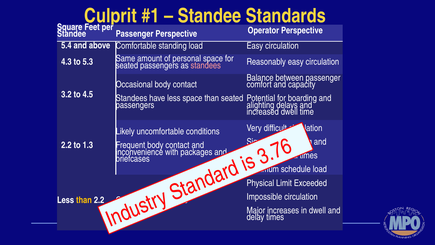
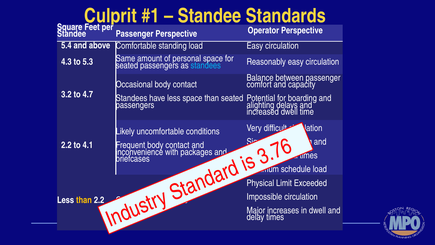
standees at (206, 65) colour: pink -> light blue
4.5: 4.5 -> 4.7
1.3: 1.3 -> 4.1
